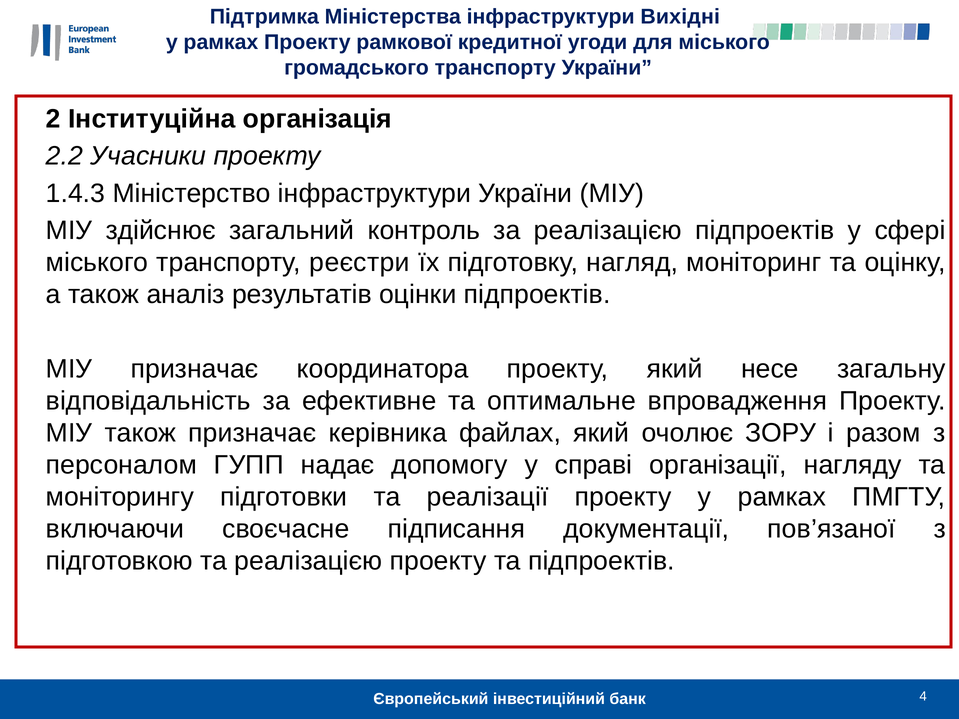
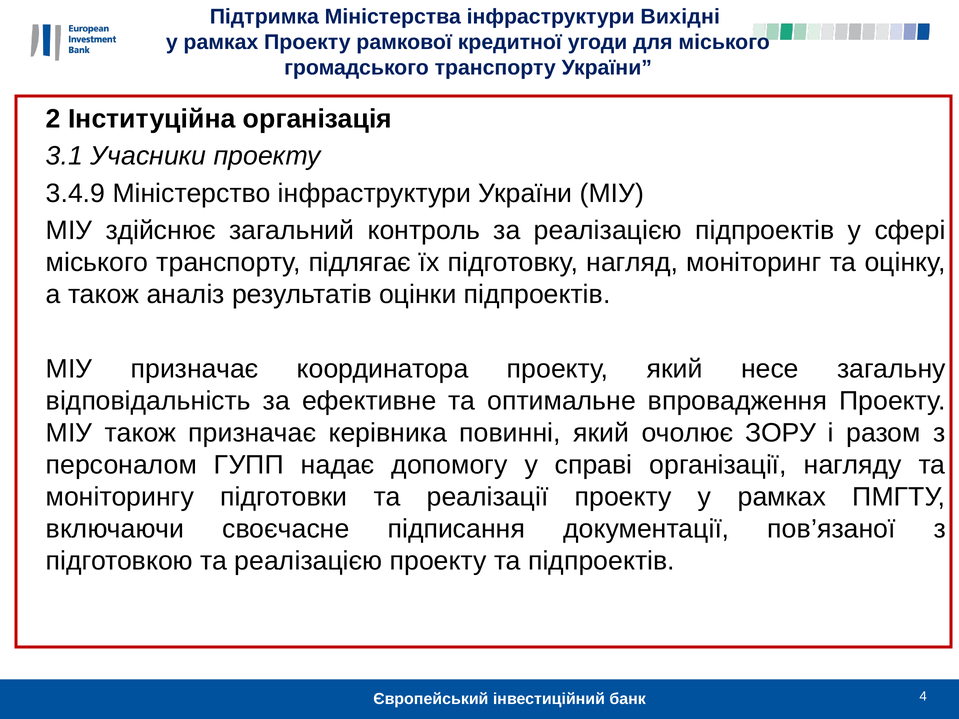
2.2: 2.2 -> 3.1
1.4.3: 1.4.3 -> 3.4.9
реєстри: реєстри -> підлягає
файлах: файлах -> повинні
